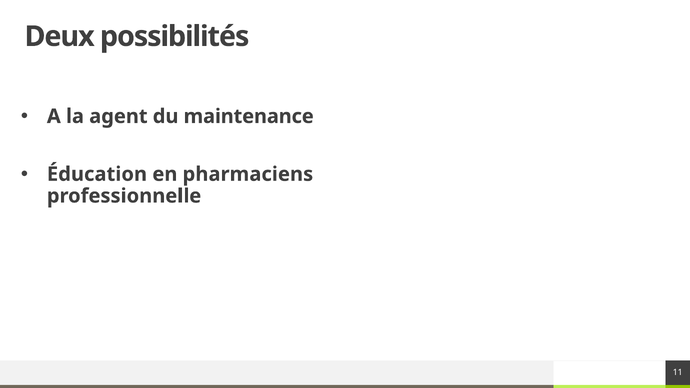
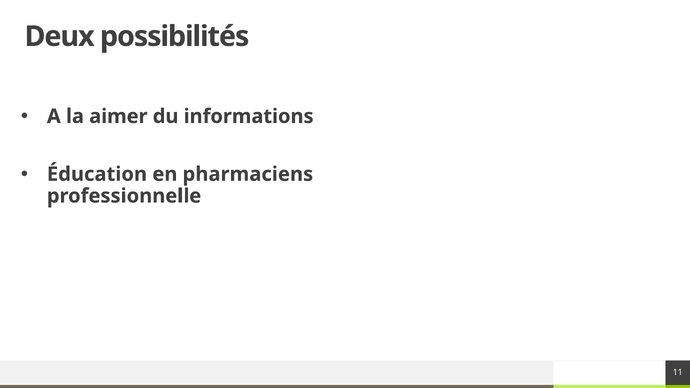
agent: agent -> aimer
maintenance: maintenance -> informations
